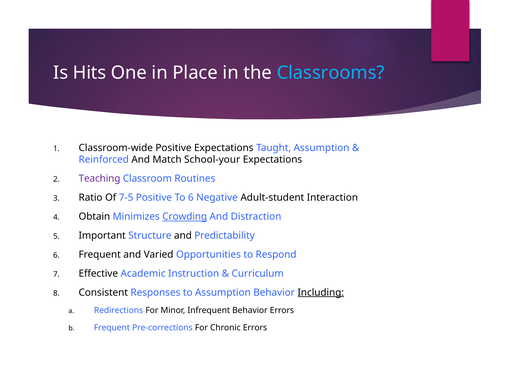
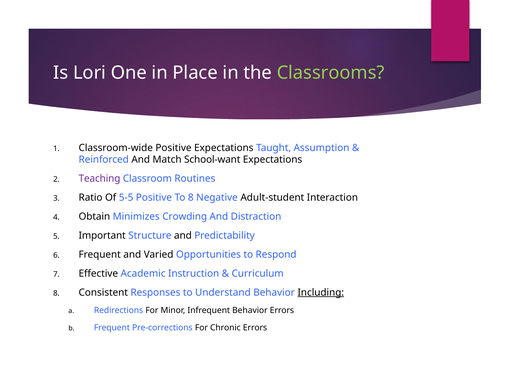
Hits: Hits -> Lori
Classrooms colour: light blue -> light green
School-your: School-your -> School-want
7-5: 7-5 -> 5-5
To 6: 6 -> 8
Crowding underline: present -> none
to Assumption: Assumption -> Understand
